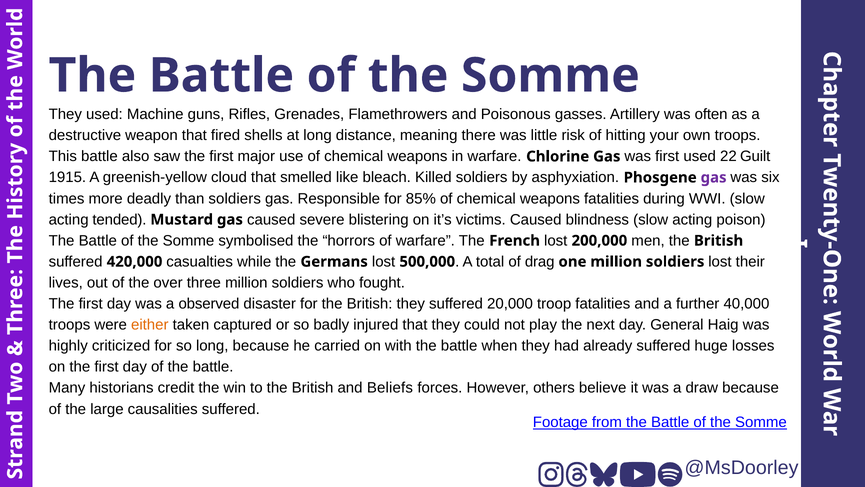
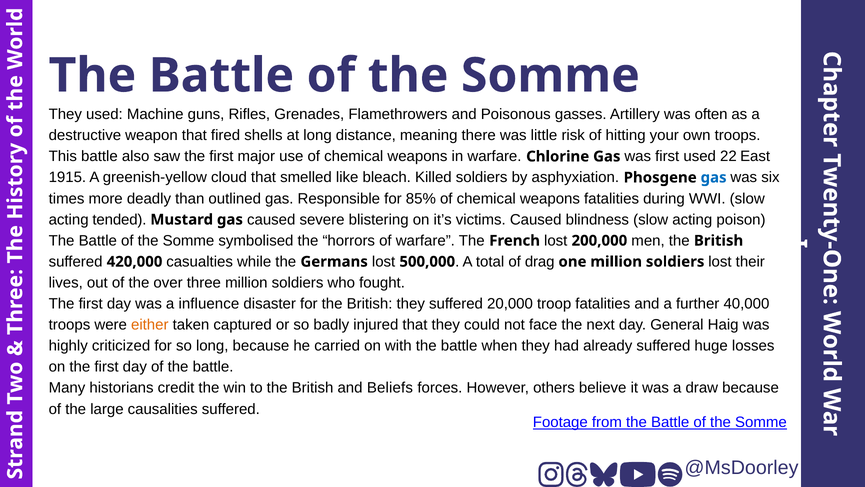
Guilt: Guilt -> East
gas at (714, 177) colour: purple -> blue
than soldiers: soldiers -> outlined
observed: observed -> influence
play: play -> face
